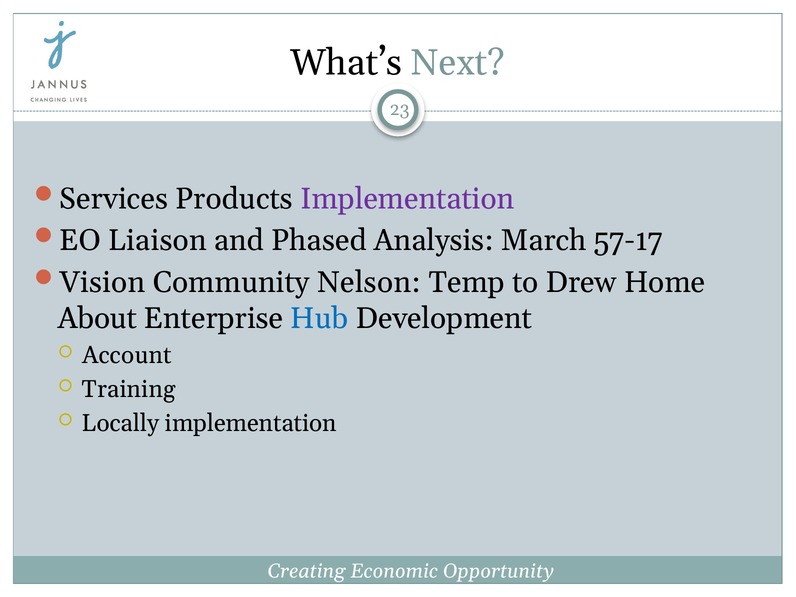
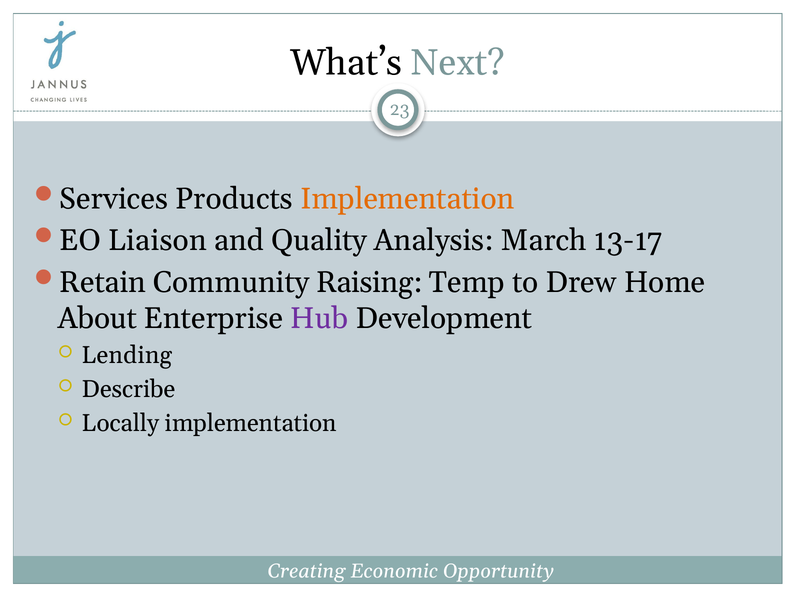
Implementation at (407, 199) colour: purple -> orange
Phased: Phased -> Quality
57-17: 57-17 -> 13-17
Vision: Vision -> Retain
Nelson: Nelson -> Raising
Hub colour: blue -> purple
Account: Account -> Lending
Training: Training -> Describe
